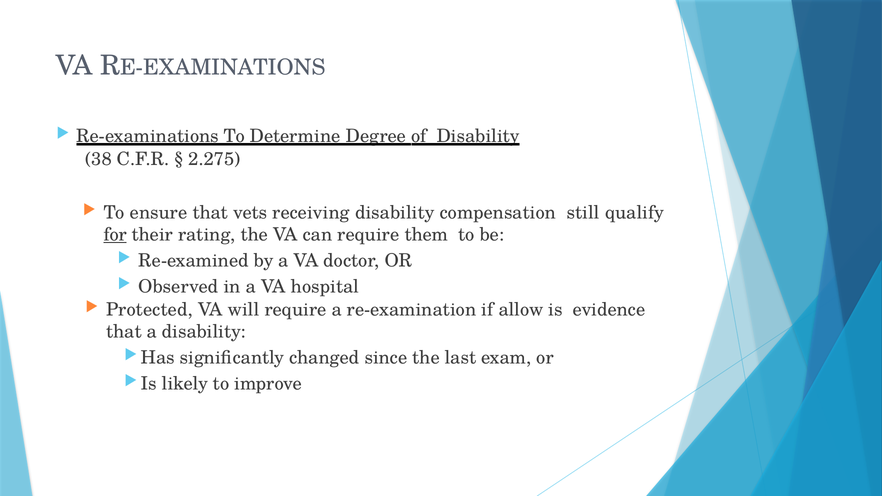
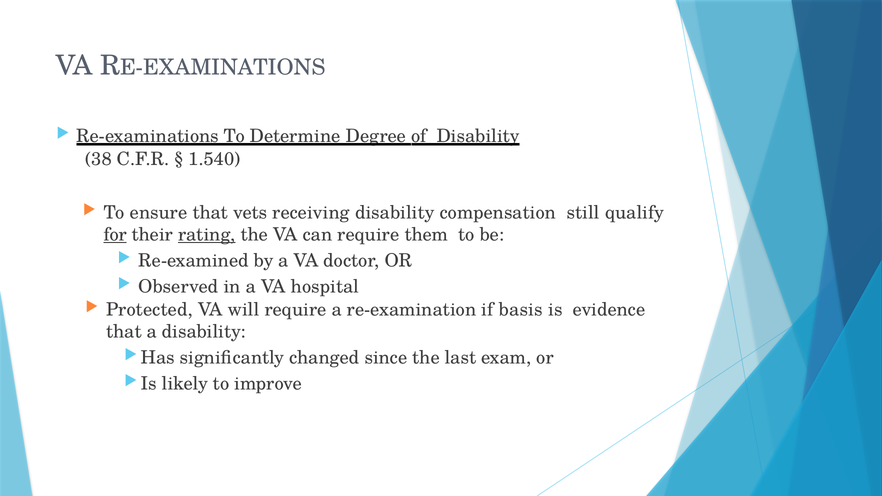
2.275: 2.275 -> 1.540
rating underline: none -> present
allow: allow -> basis
